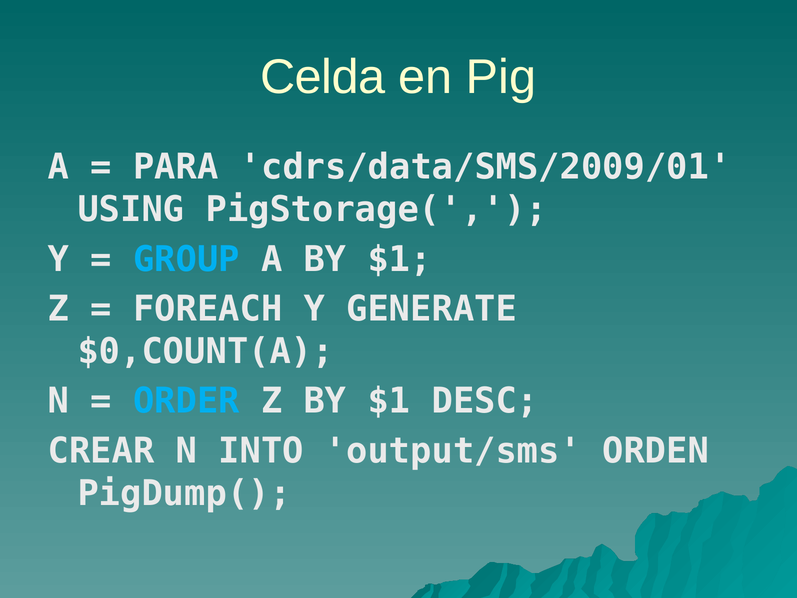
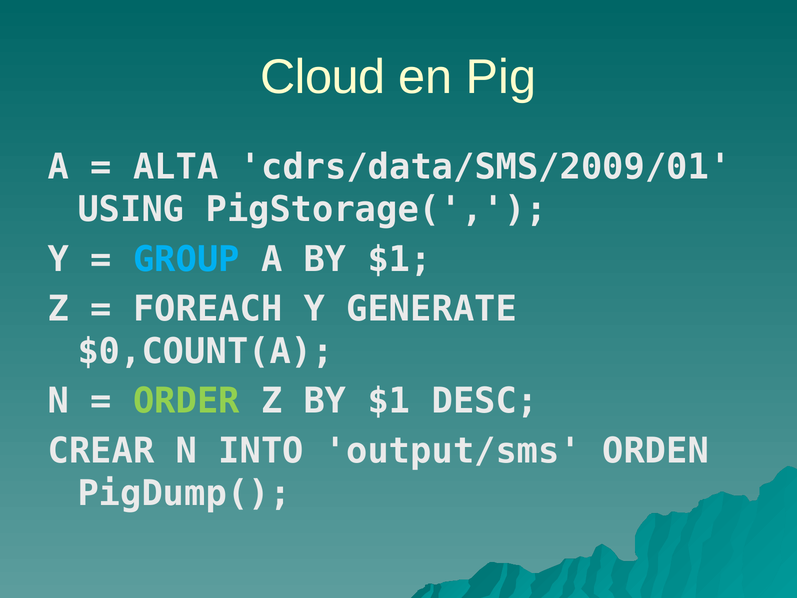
Celda: Celda -> Cloud
PARA: PARA -> ALTA
ORDER colour: light blue -> light green
